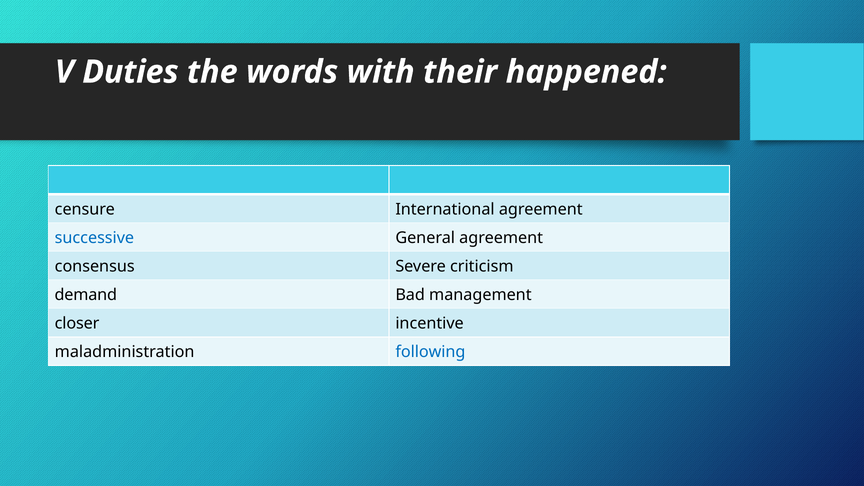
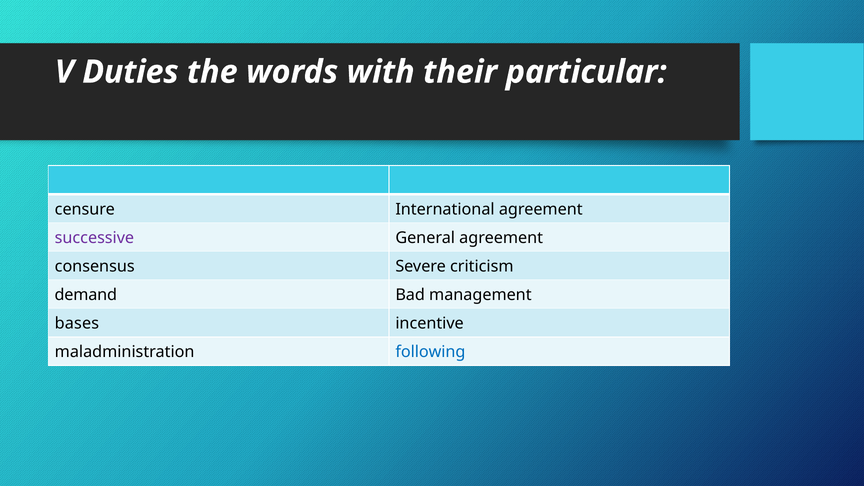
happened: happened -> particular
successive colour: blue -> purple
closer: closer -> bases
